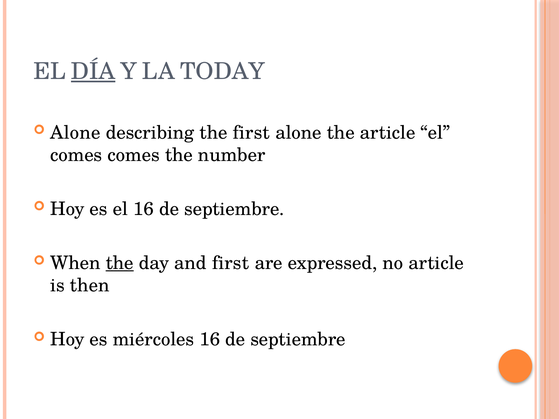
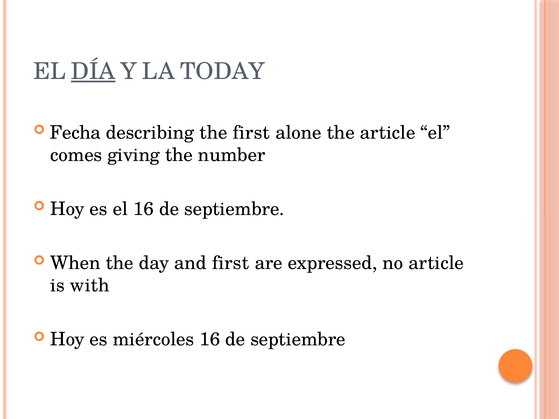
Alone at (75, 133): Alone -> Fecha
comes comes: comes -> giving
the at (120, 263) underline: present -> none
then: then -> with
